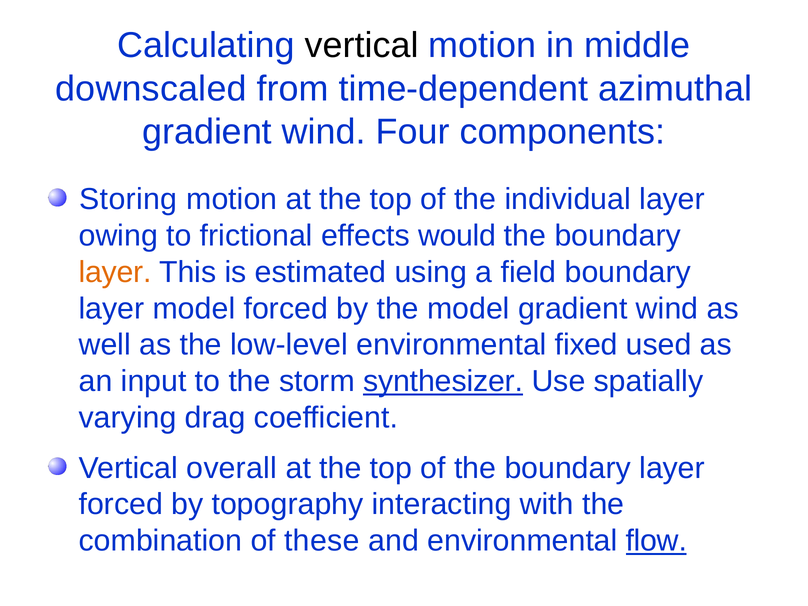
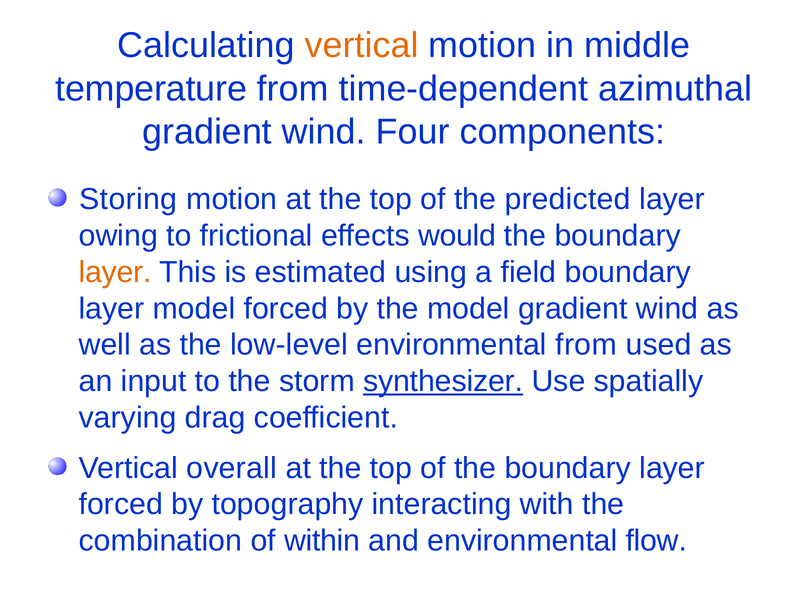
vertical at (362, 46) colour: black -> orange
downscaled: downscaled -> temperature
individual: individual -> predicted
environmental fixed: fixed -> from
these: these -> within
flow underline: present -> none
